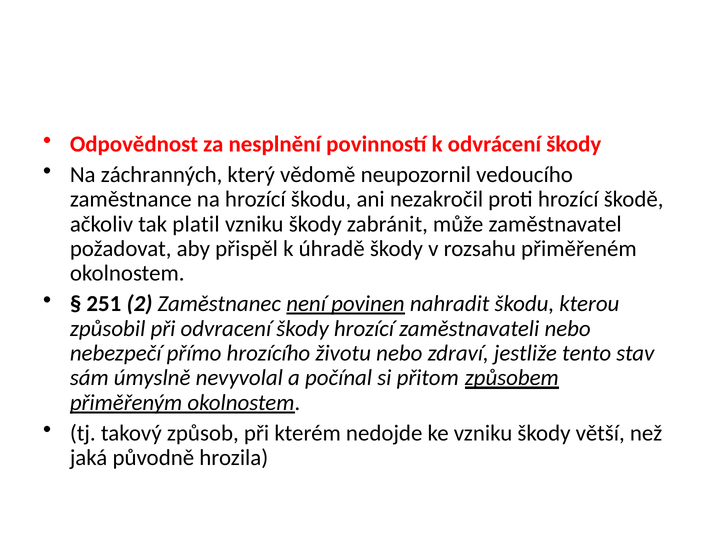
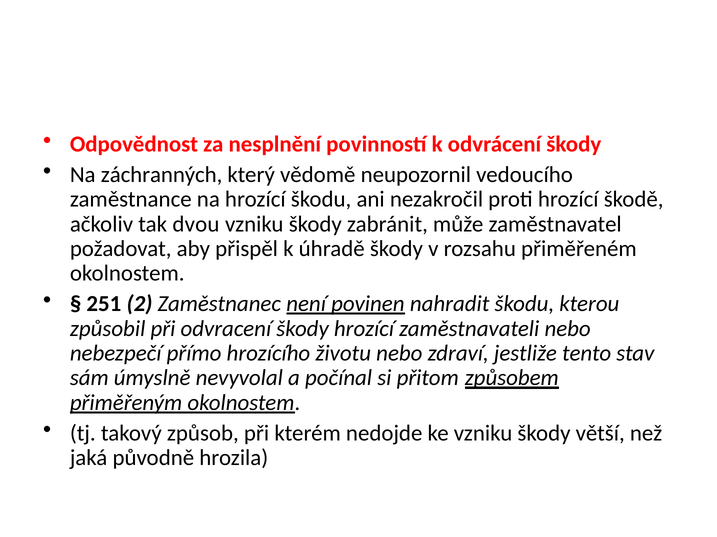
platil: platil -> dvou
